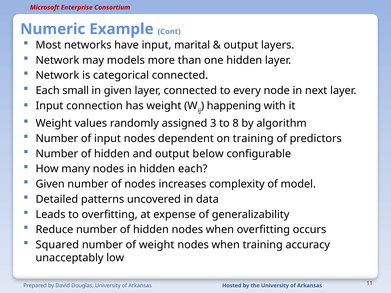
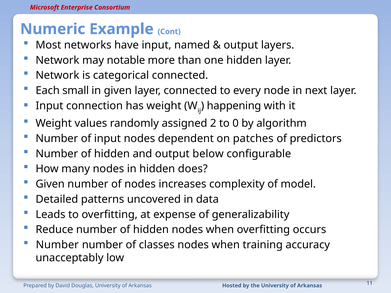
marital: marital -> named
models: models -> notable
3: 3 -> 2
8: 8 -> 0
on training: training -> patches
hidden each: each -> does
Squared at (57, 245): Squared -> Number
of weight: weight -> classes
